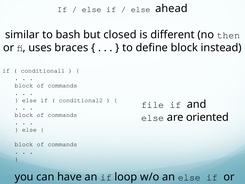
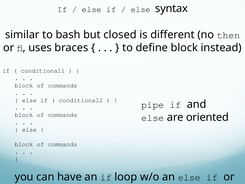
ahead: ahead -> syntax
file: file -> pipe
